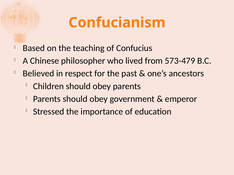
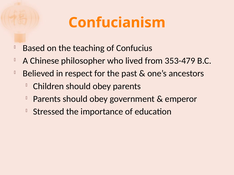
573-479: 573-479 -> 353-479
